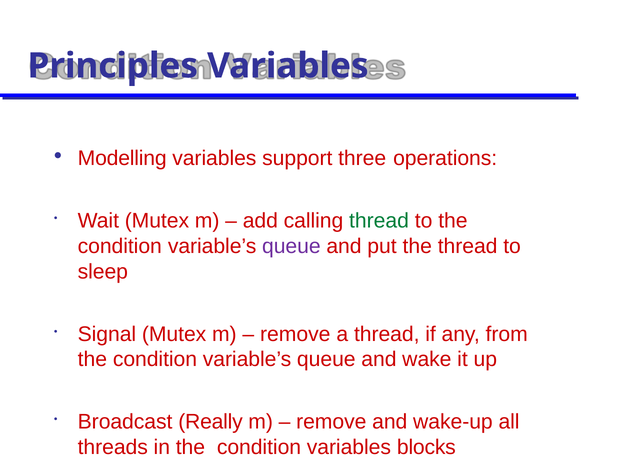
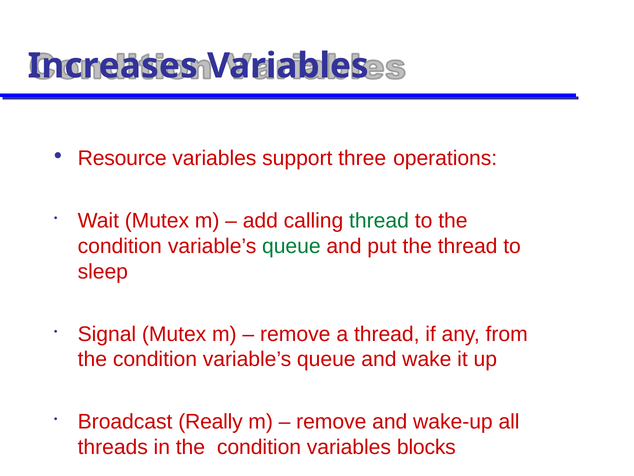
Principles: Principles -> Increases
Modelling: Modelling -> Resource
queue at (291, 246) colour: purple -> green
